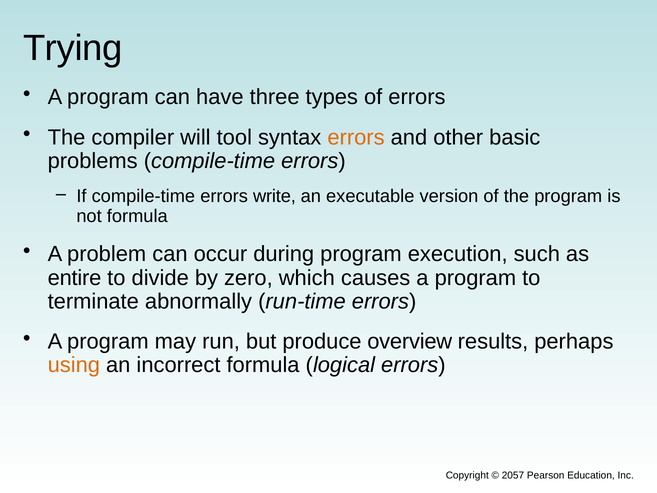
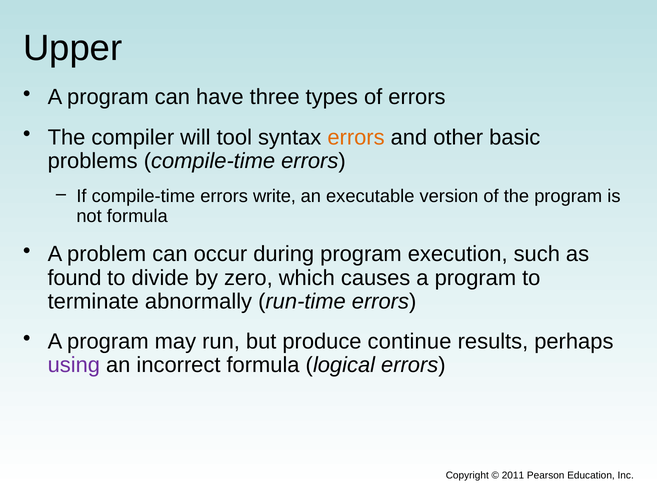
Trying: Trying -> Upper
entire: entire -> found
overview: overview -> continue
using colour: orange -> purple
2057: 2057 -> 2011
